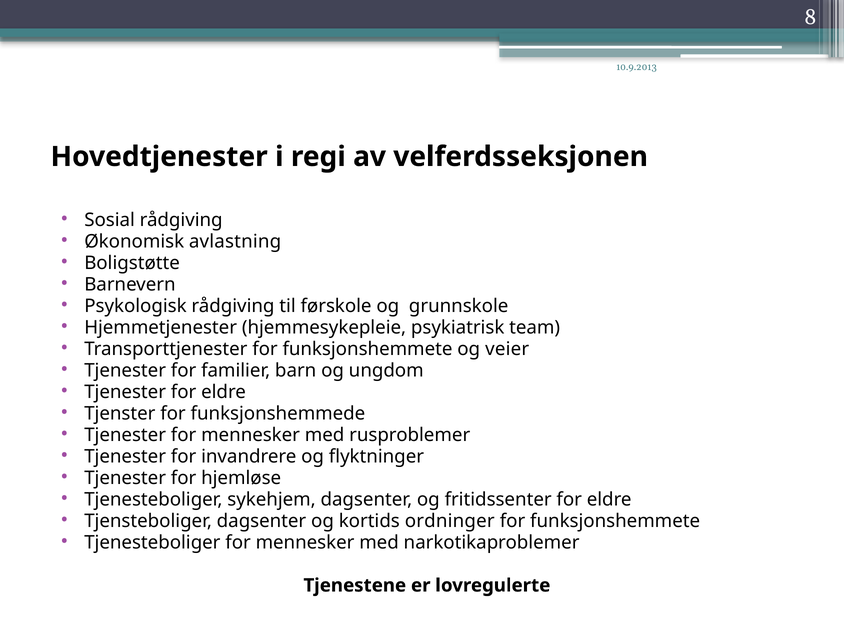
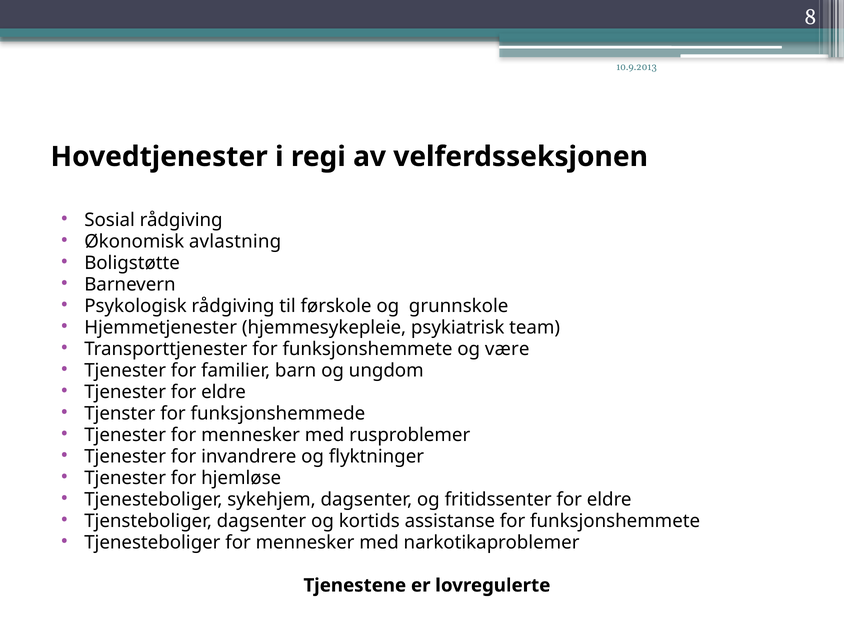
veier: veier -> være
ordninger: ordninger -> assistanse
